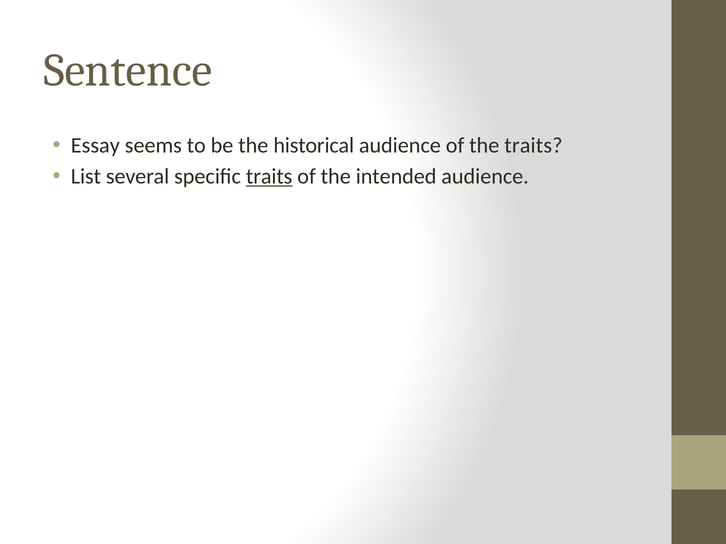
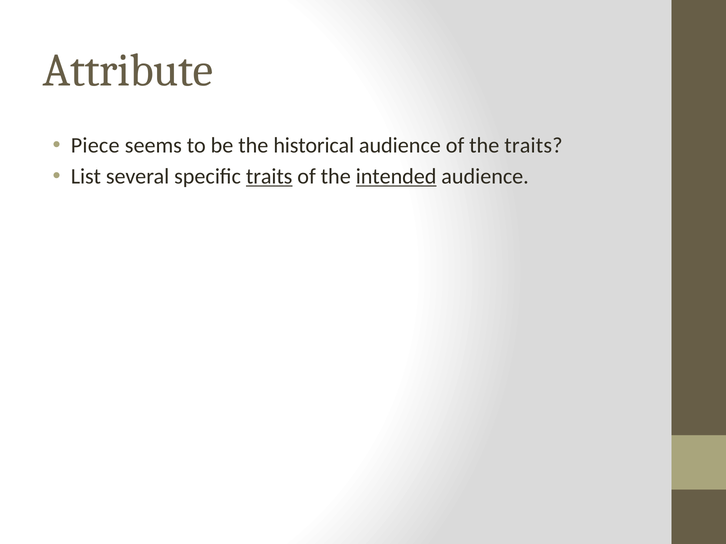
Sentence: Sentence -> Attribute
Essay: Essay -> Piece
intended underline: none -> present
